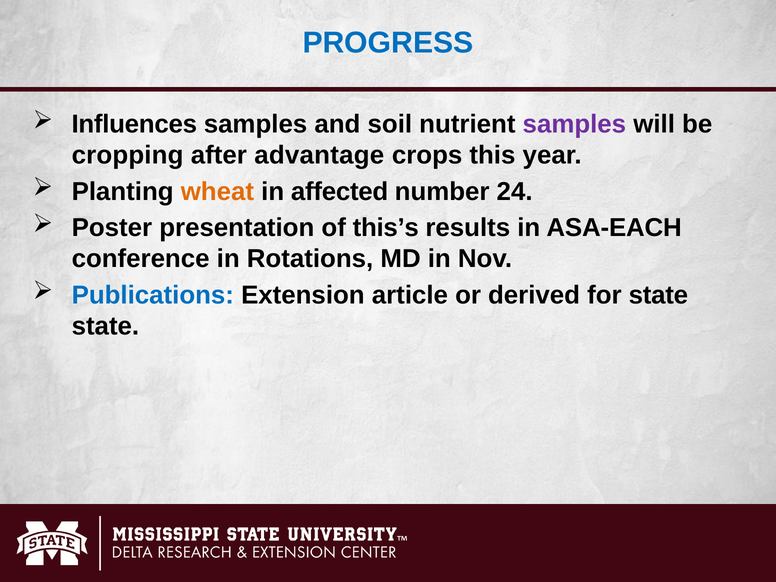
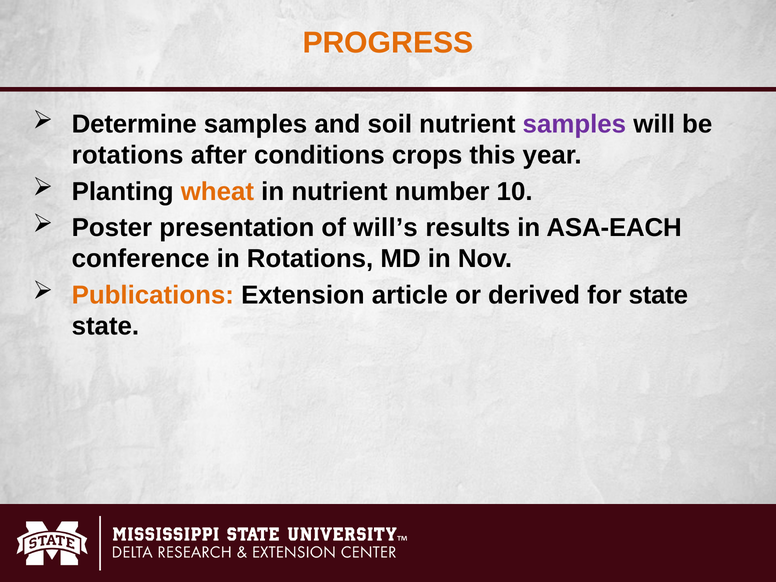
PROGRESS colour: blue -> orange
Influences: Influences -> Determine
cropping at (128, 155): cropping -> rotations
advantage: advantage -> conditions
in affected: affected -> nutrient
24: 24 -> 10
this’s: this’s -> will’s
Publications colour: blue -> orange
